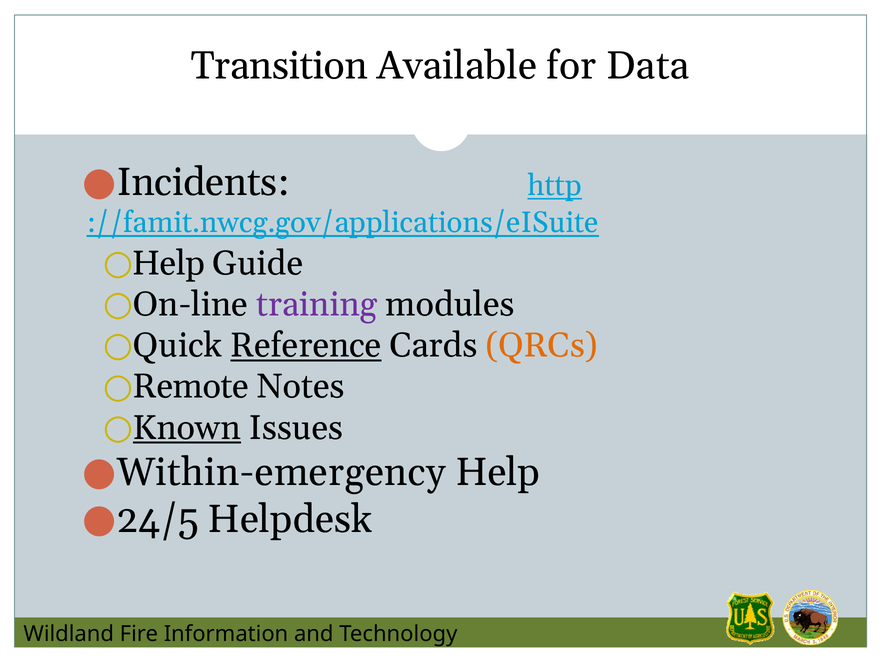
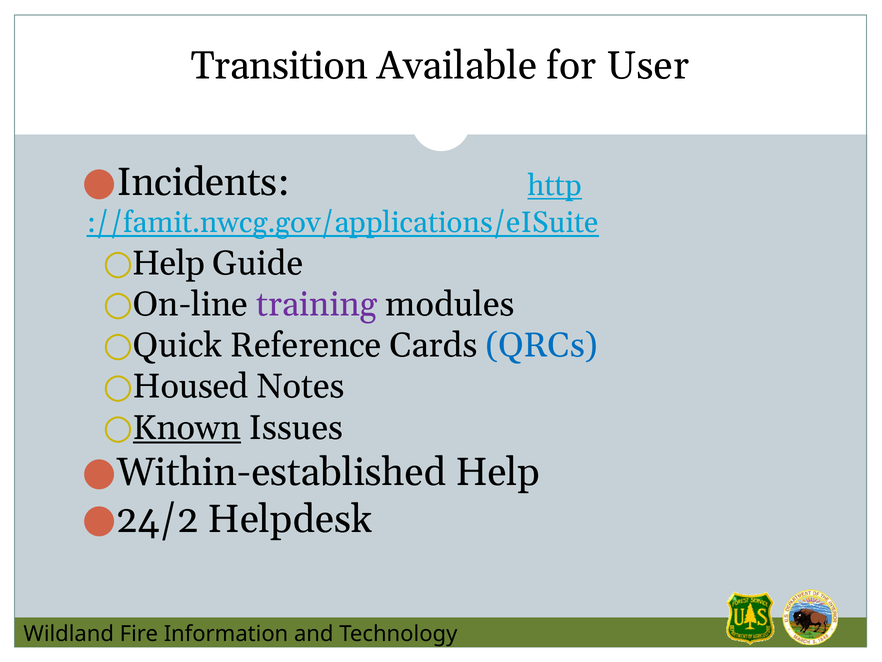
Data: Data -> User
Reference underline: present -> none
QRCs colour: orange -> blue
Remote: Remote -> Housed
Within-emergency: Within-emergency -> Within-established
24/5: 24/5 -> 24/2
